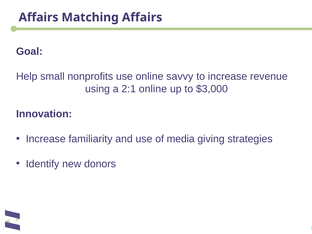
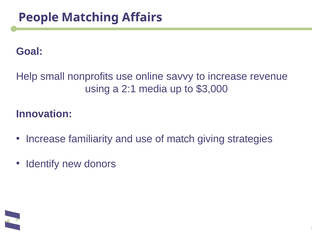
Affairs at (39, 17): Affairs -> People
2:1 online: online -> media
media: media -> match
